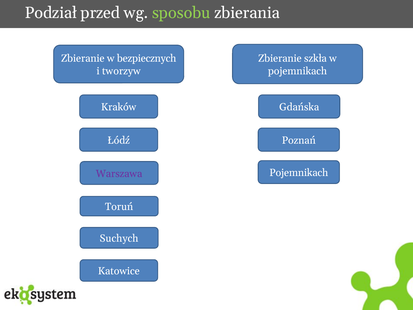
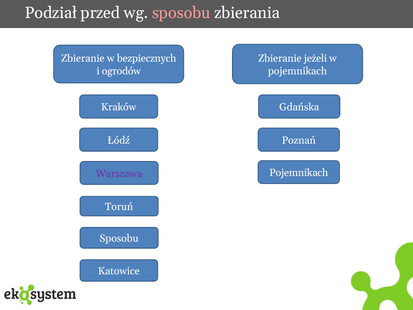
sposobu at (181, 13) colour: light green -> pink
szkła: szkła -> jeżeli
tworzyw: tworzyw -> ogrodów
Suchych at (119, 238): Suchych -> Sposobu
